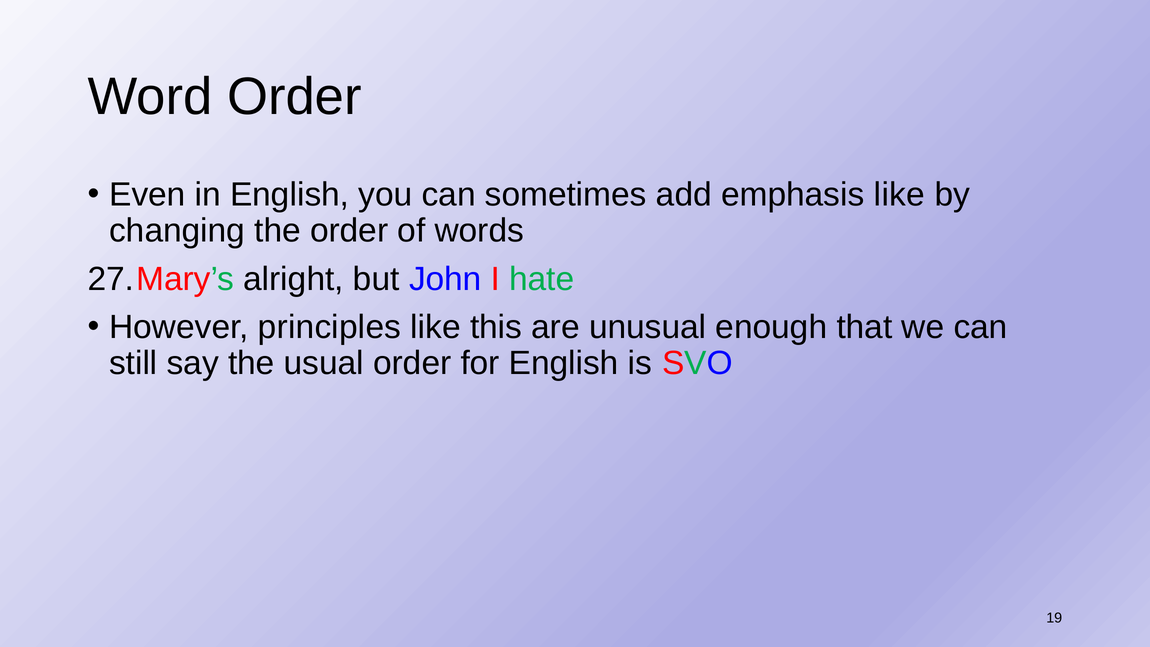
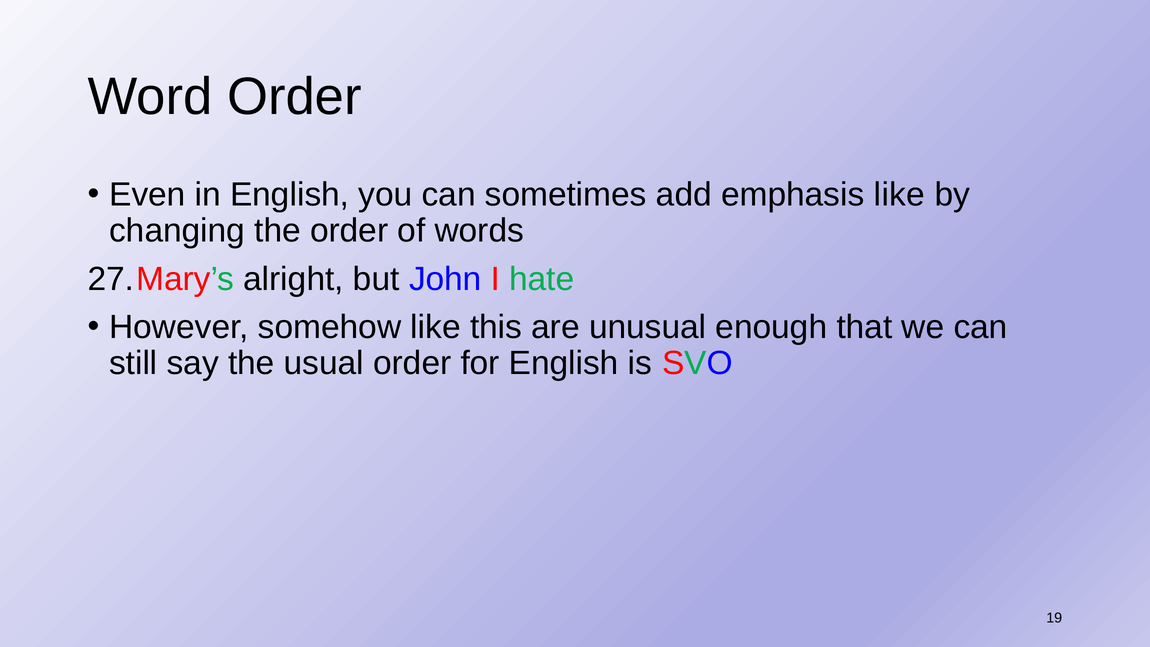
principles: principles -> somehow
